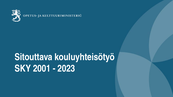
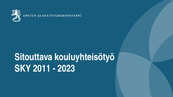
2001: 2001 -> 2011
